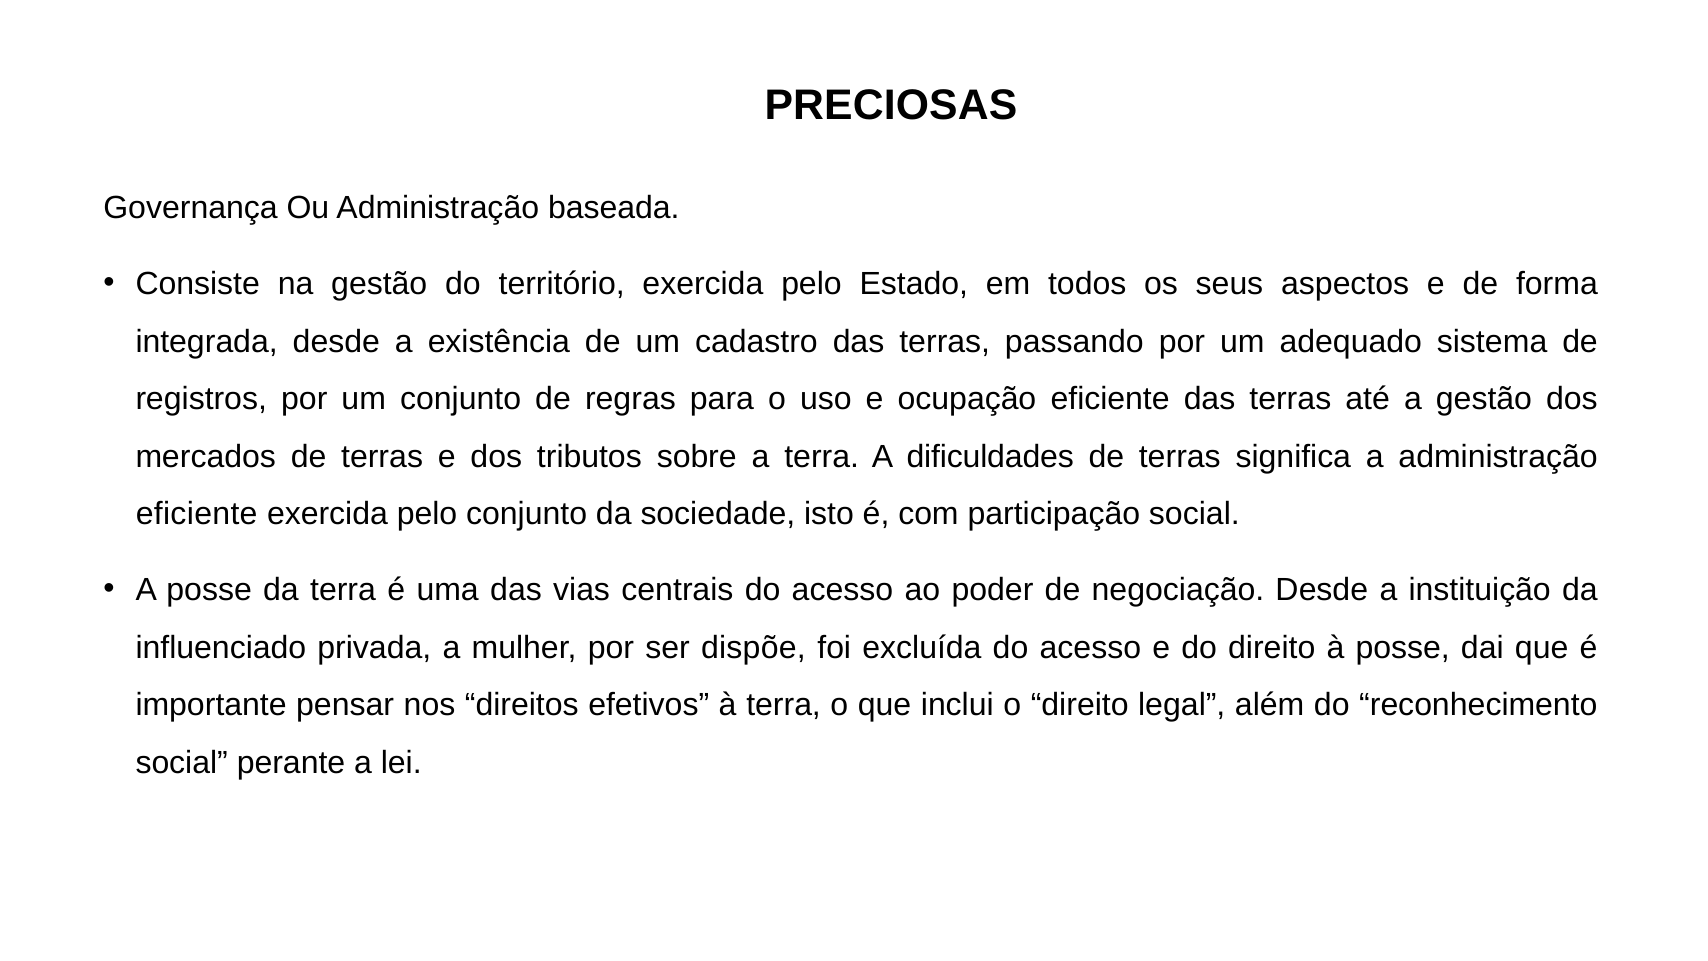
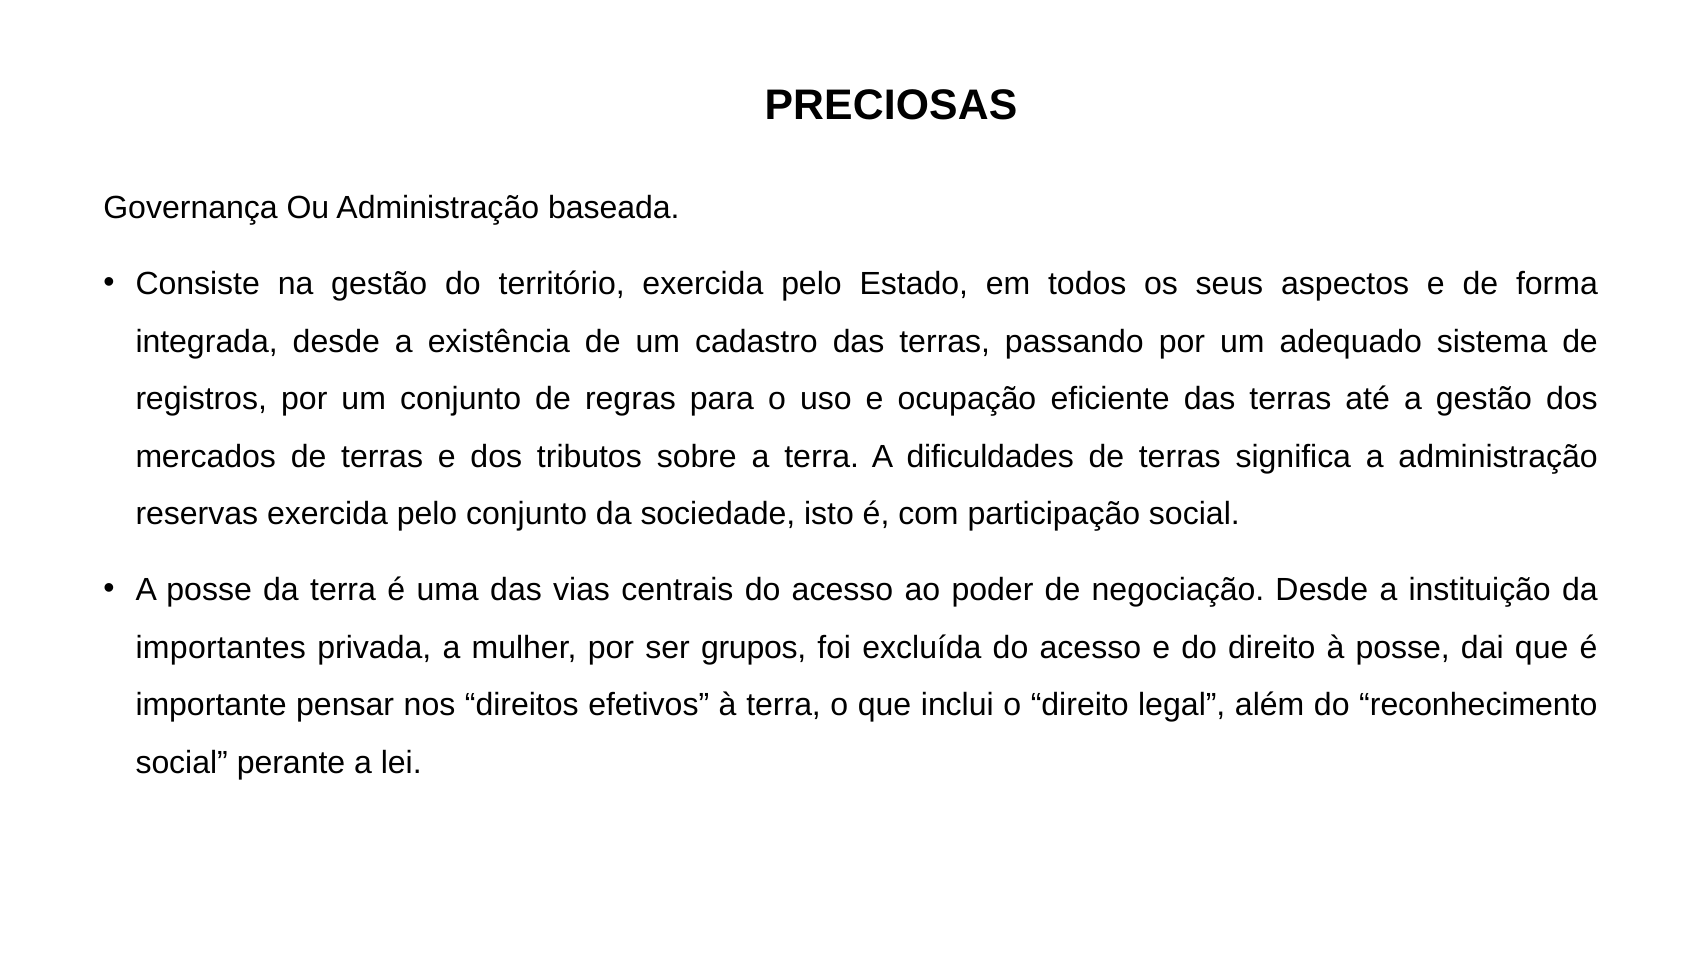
eficiente at (197, 514): eficiente -> reservas
influenciado: influenciado -> importantes
dispõe: dispõe -> grupos
